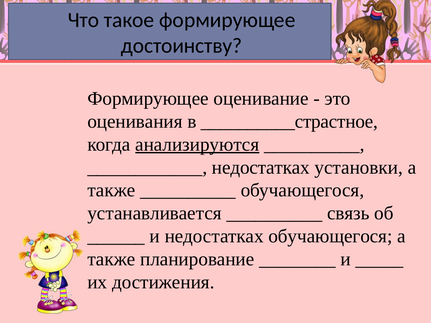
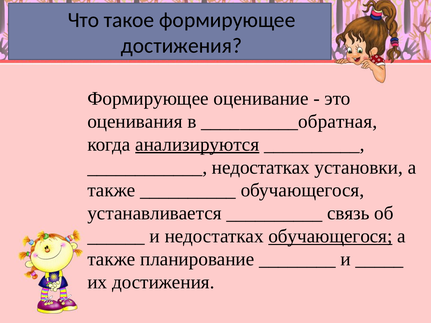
достоинству at (182, 46): достоинству -> достижения
__________страстное: __________страстное -> __________обратная
обучающегося at (330, 236) underline: none -> present
